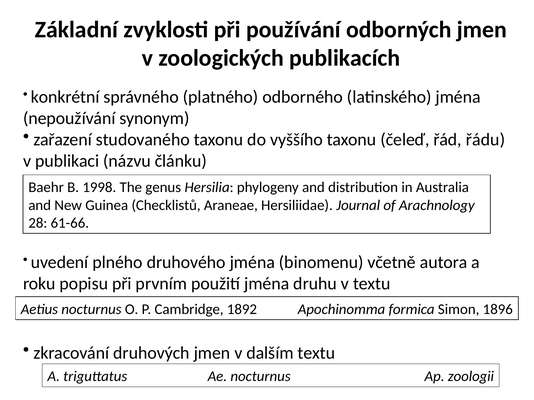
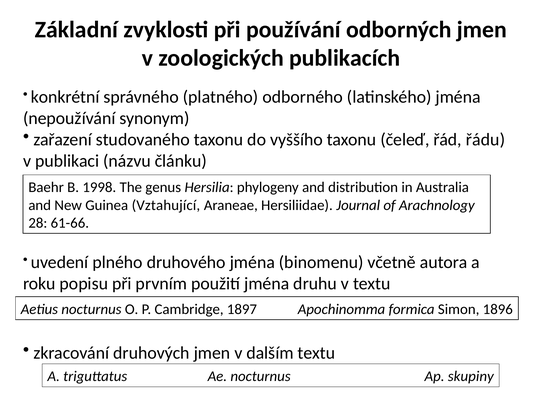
Checklistů: Checklistů -> Vztahující
1892: 1892 -> 1897
zoologii: zoologii -> skupiny
